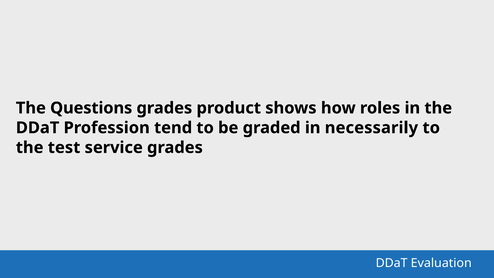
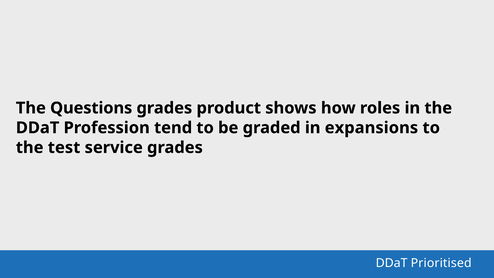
necessarily: necessarily -> expansions
Evaluation: Evaluation -> Prioritised
